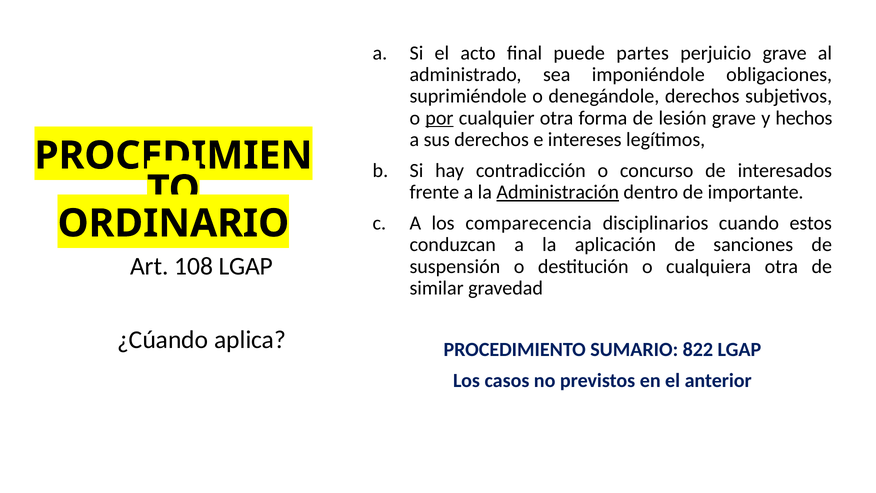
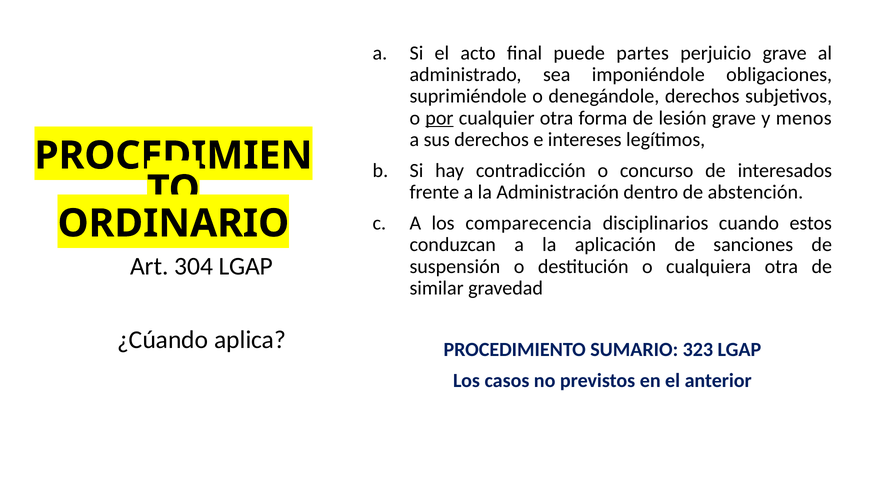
hechos: hechos -> menos
Administración underline: present -> none
importante: importante -> abstención
108: 108 -> 304
822: 822 -> 323
